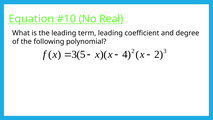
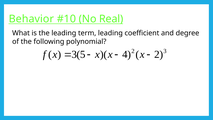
Equation: Equation -> Behavior
